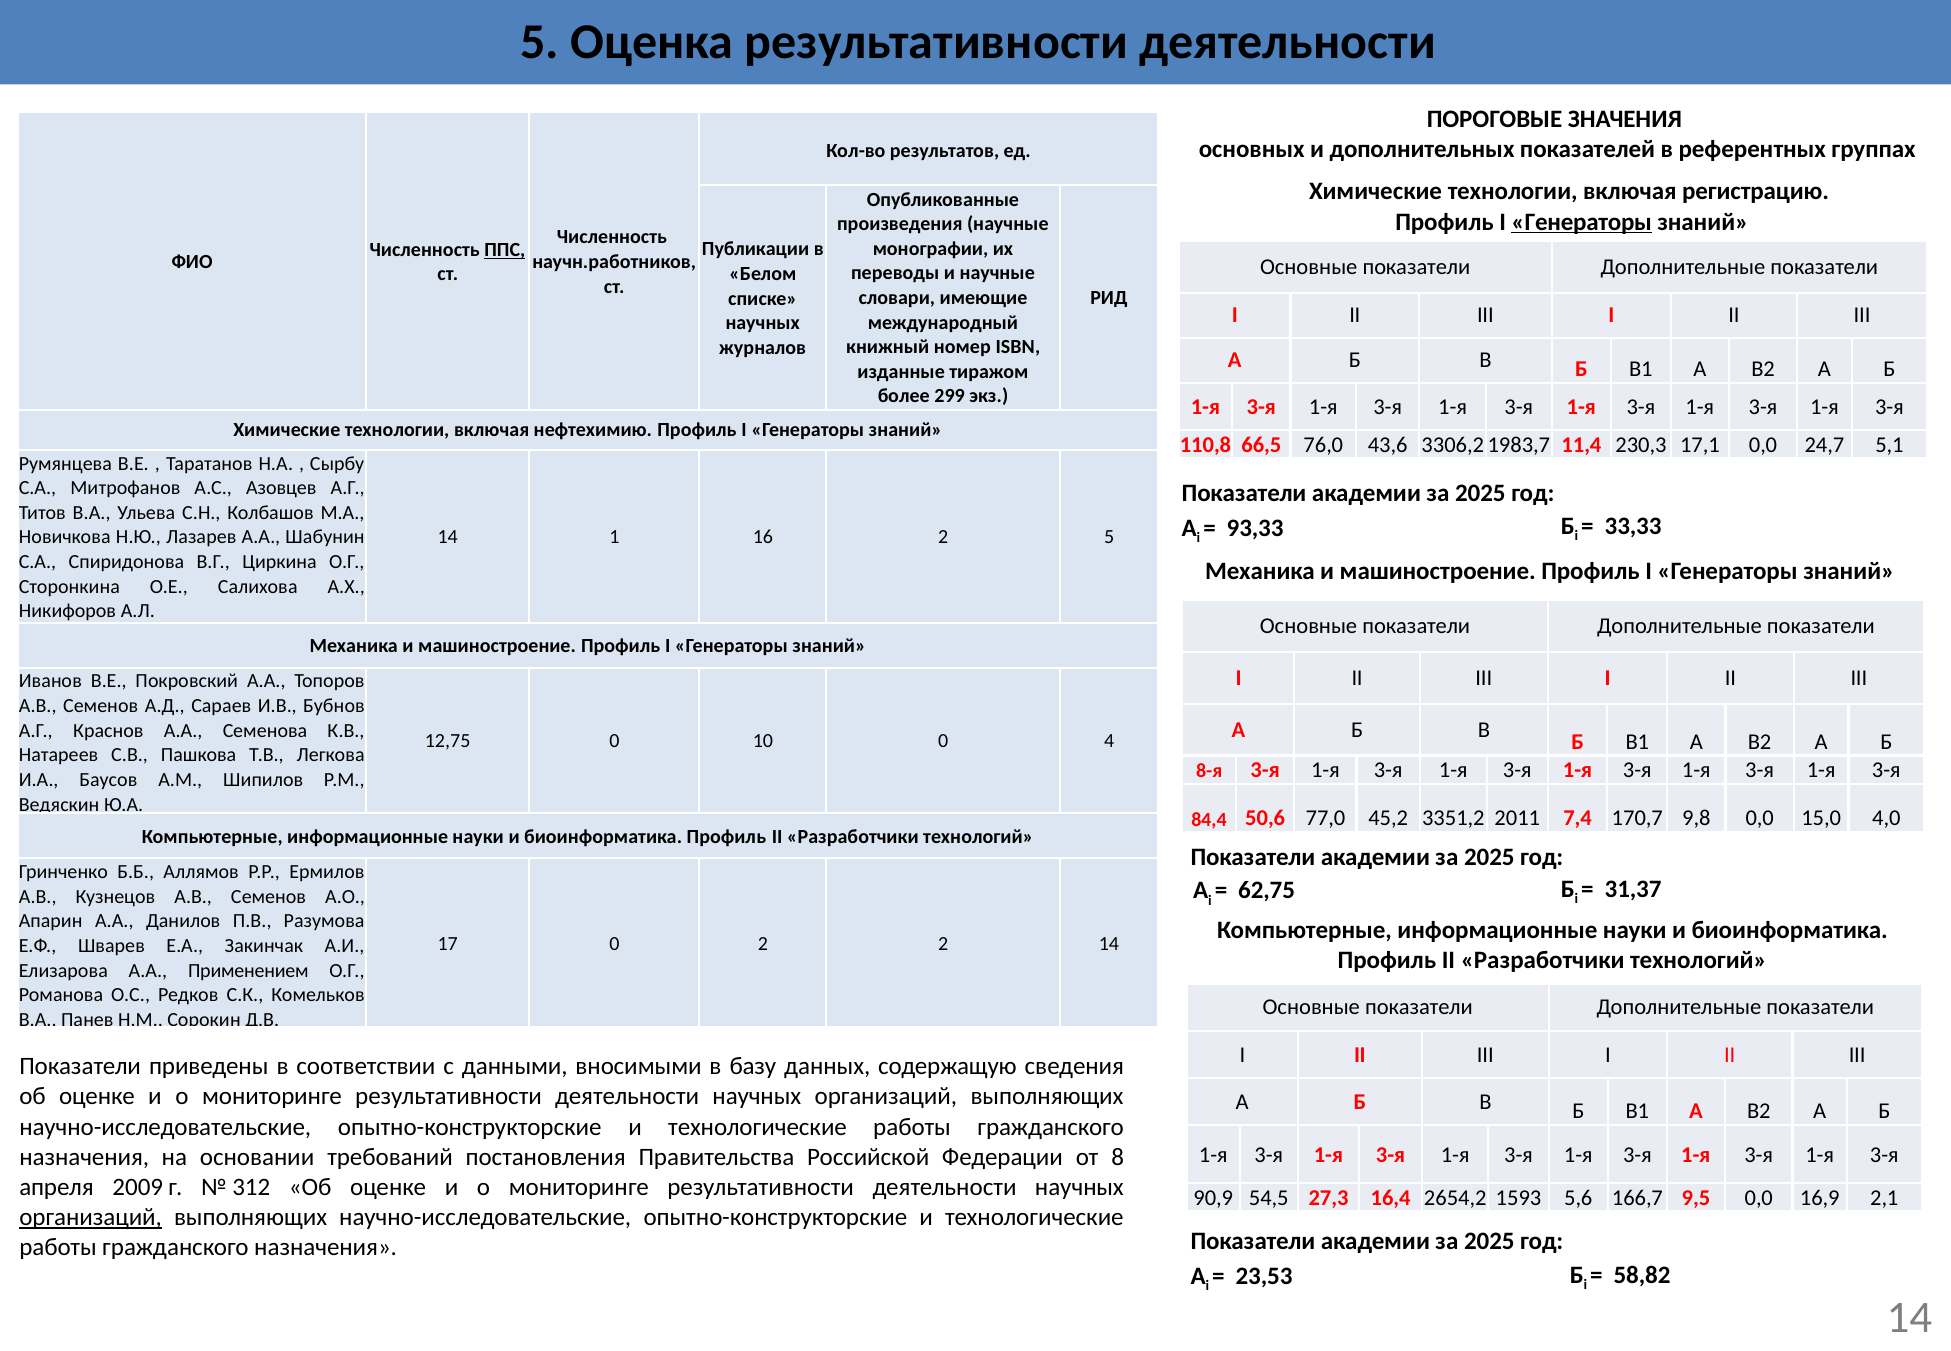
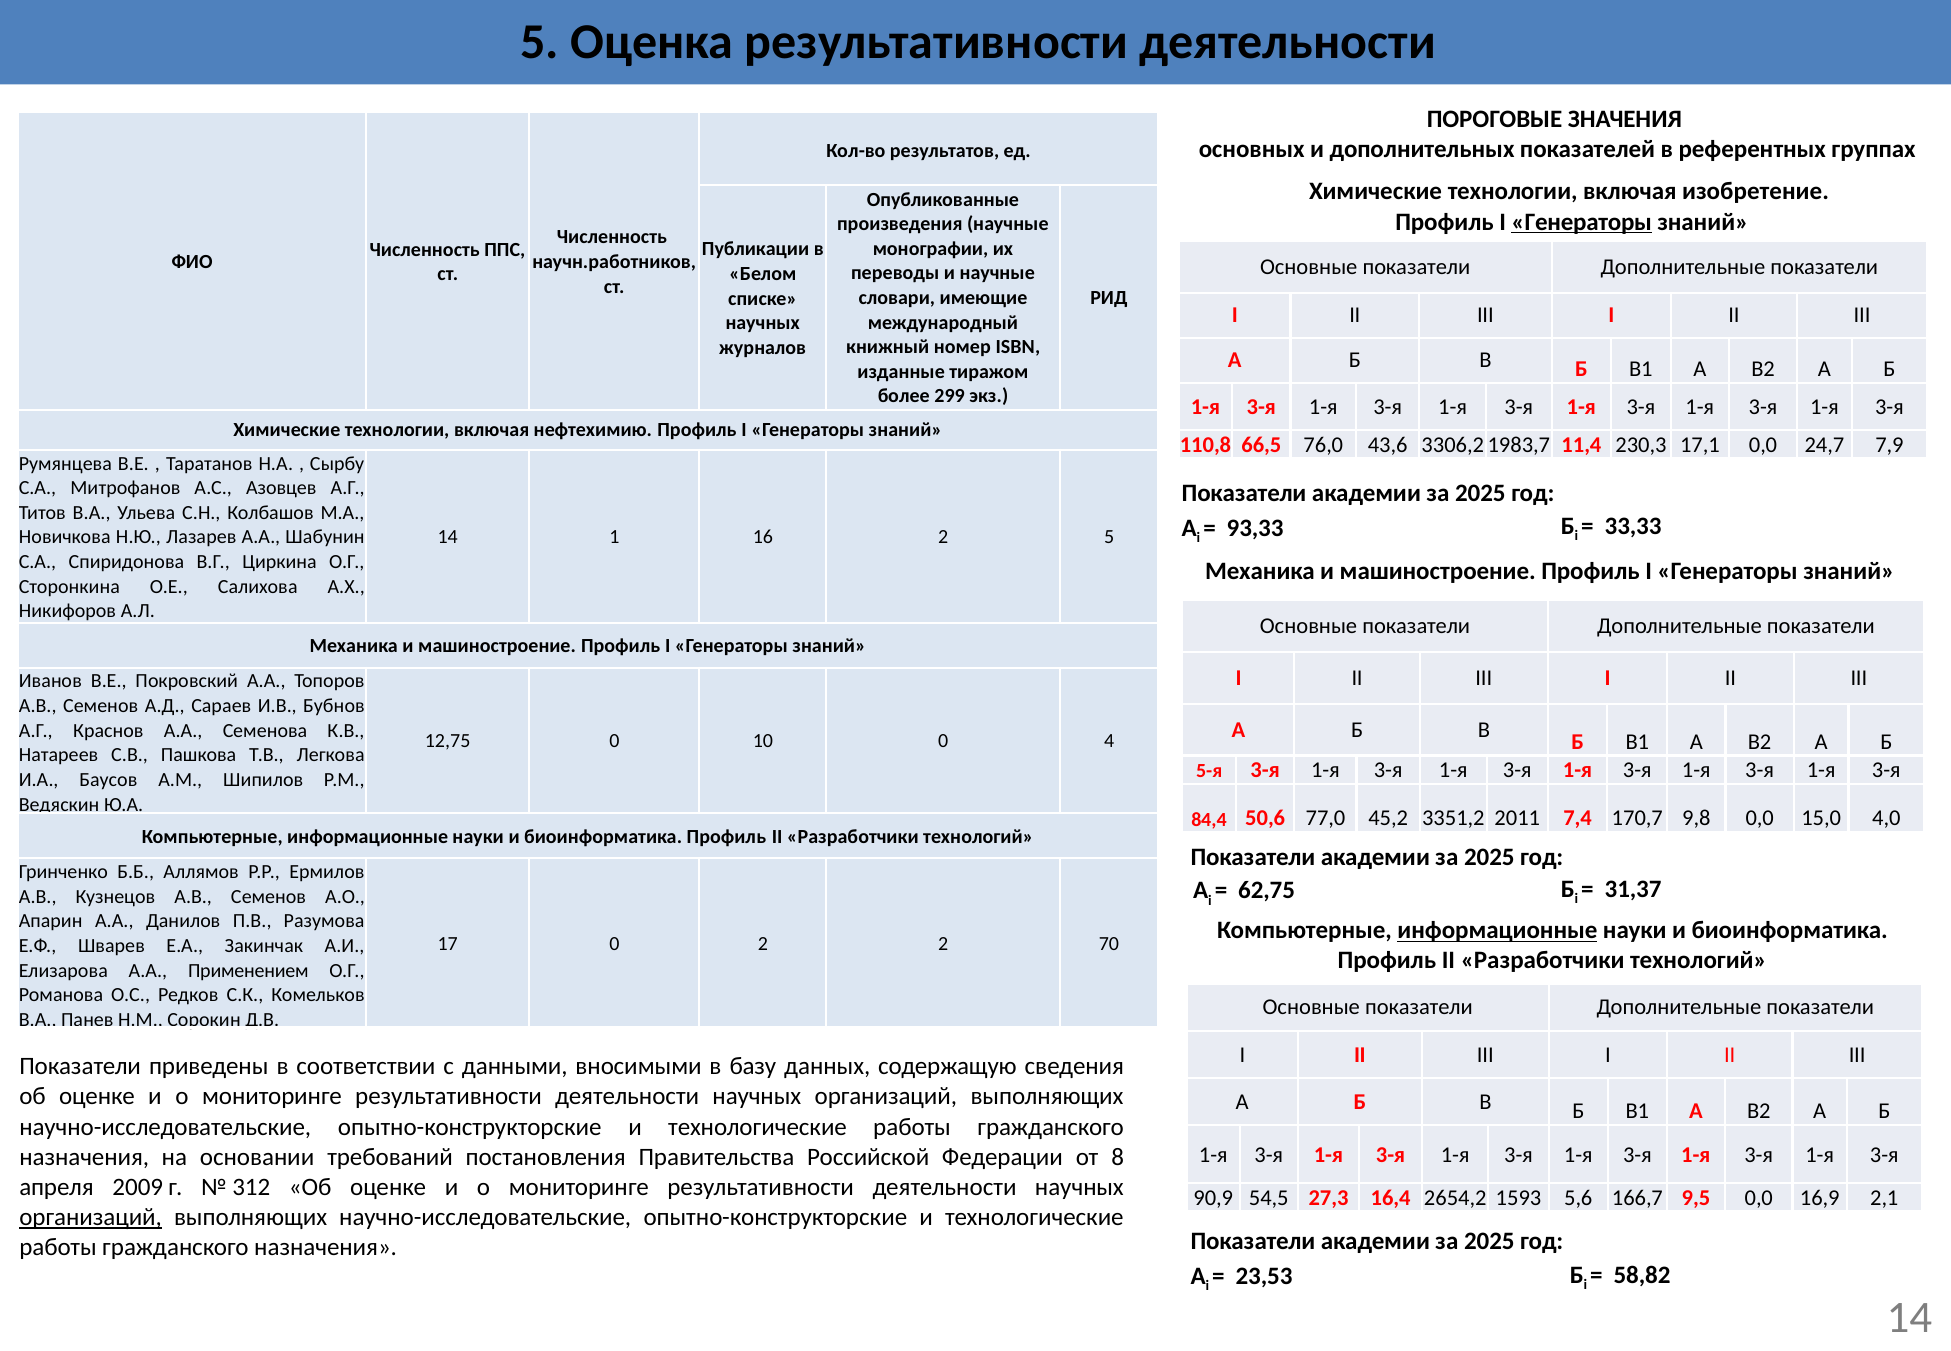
регистрацию: регистрацию -> изобретение
ППС underline: present -> none
5,1: 5,1 -> 7,9
8-я: 8-я -> 5-я
информационные at (1497, 930) underline: none -> present
2 14: 14 -> 70
